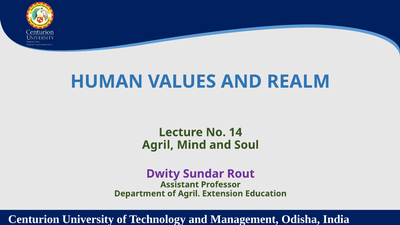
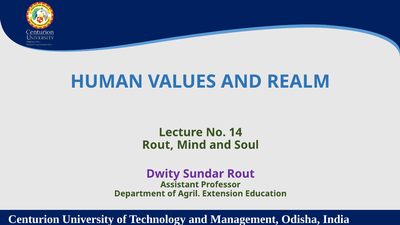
Agril at (158, 145): Agril -> Rout
